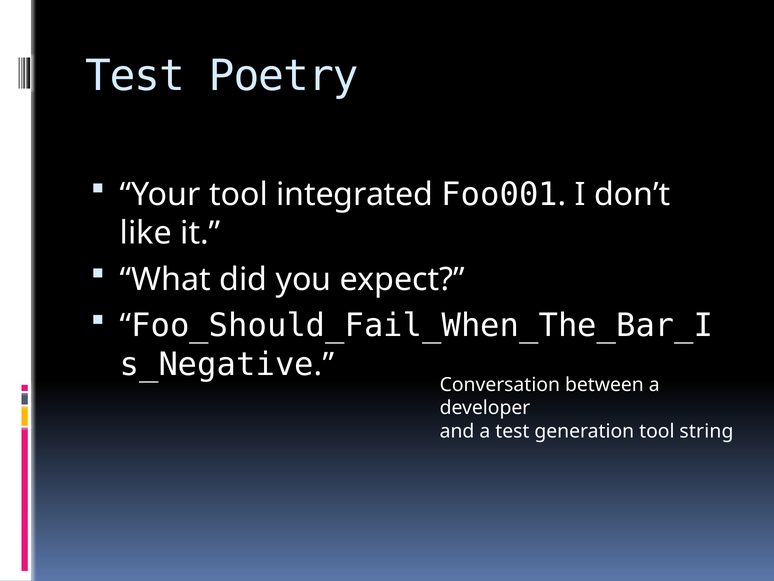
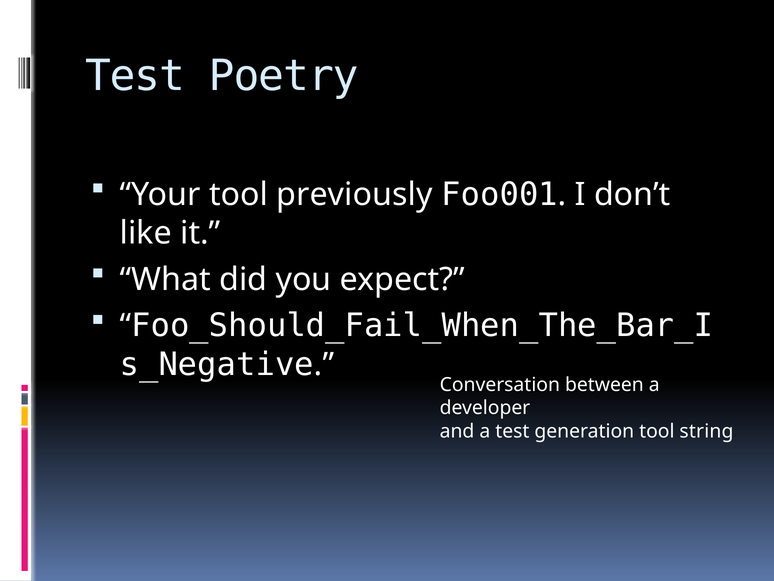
integrated: integrated -> previously
